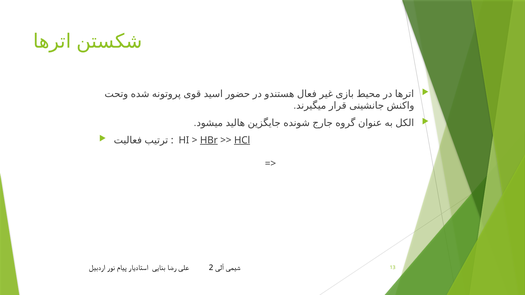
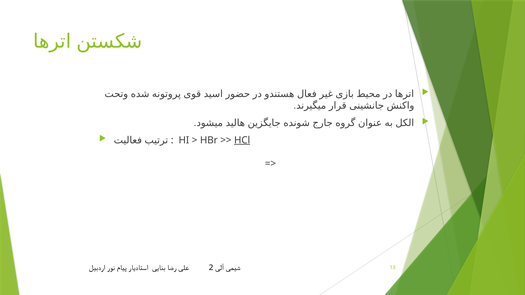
HBr underline: present -> none
